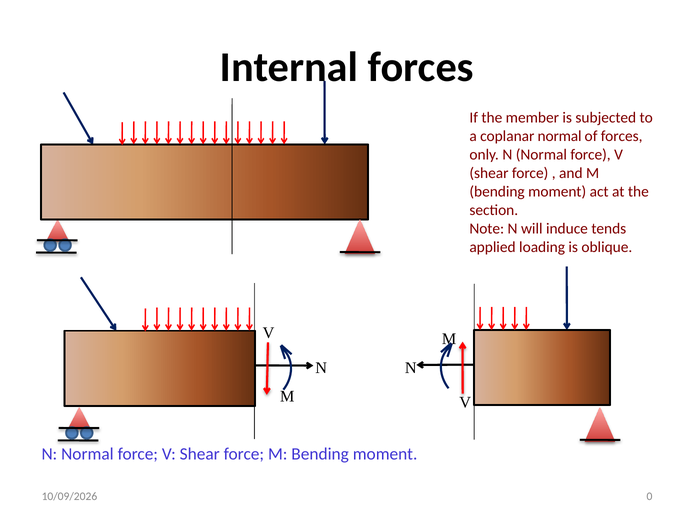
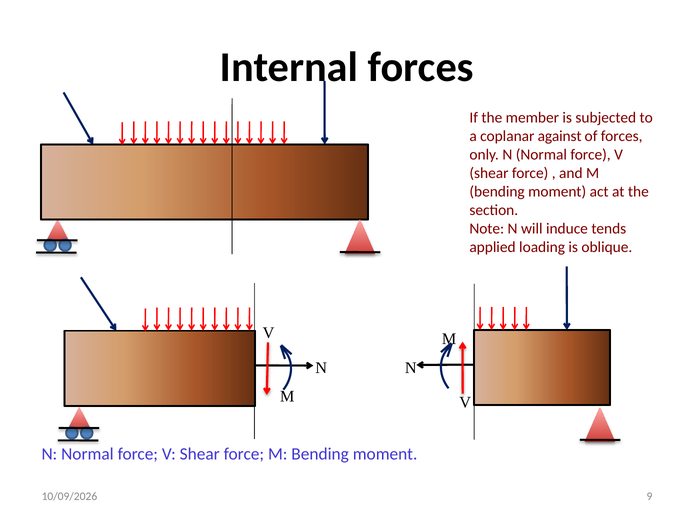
coplanar normal: normal -> against
0: 0 -> 9
